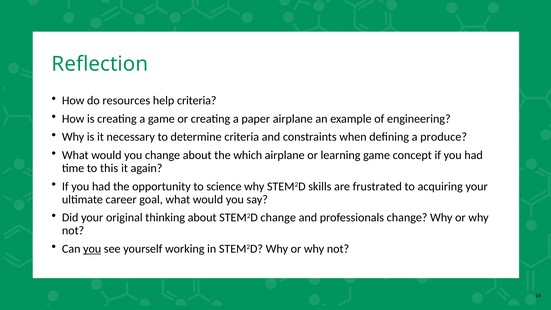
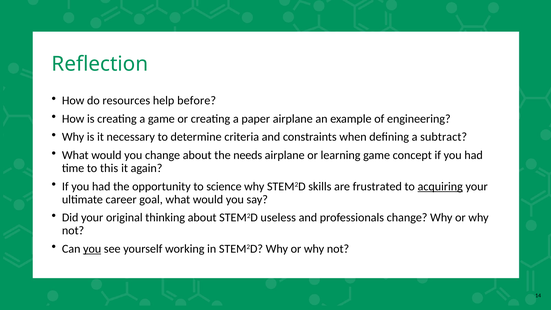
help criteria: criteria -> before
produce: produce -> subtract
which: which -> needs
acquiring underline: none -> present
STEM2D change: change -> useless
